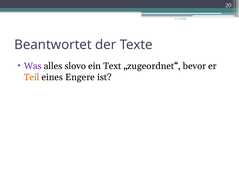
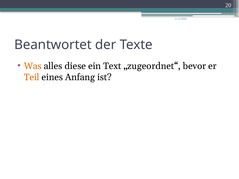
Was colour: purple -> orange
slovo: slovo -> diese
Engere: Engere -> Anfang
